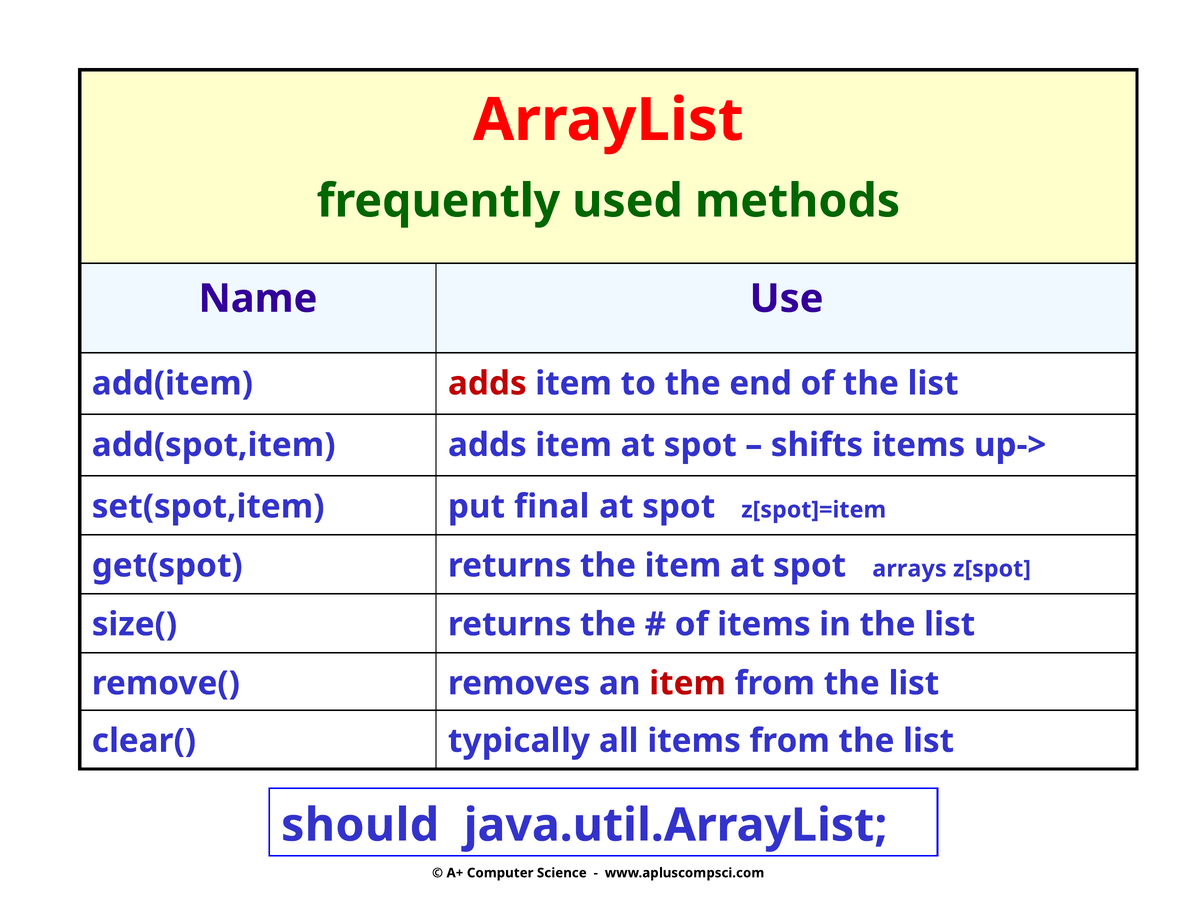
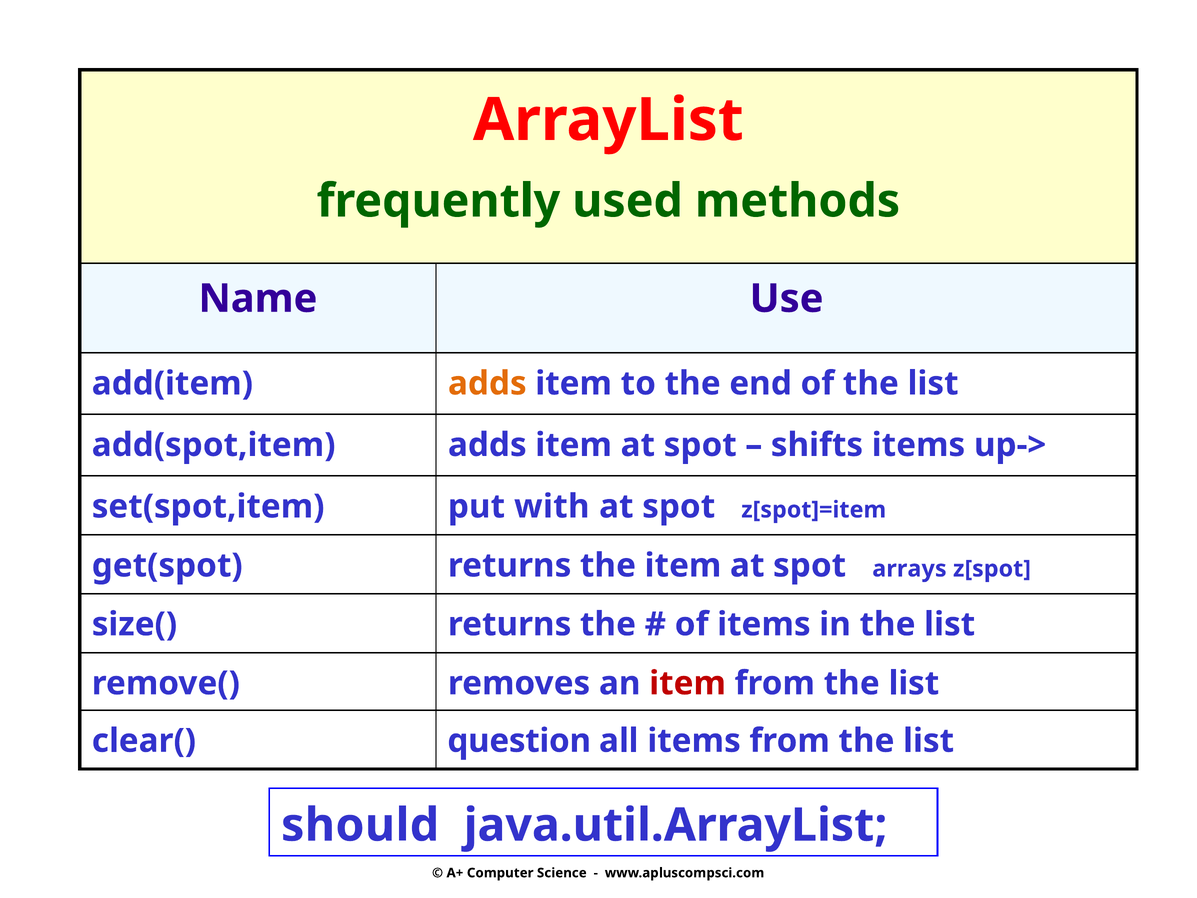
adds at (487, 383) colour: red -> orange
final: final -> with
typically: typically -> question
